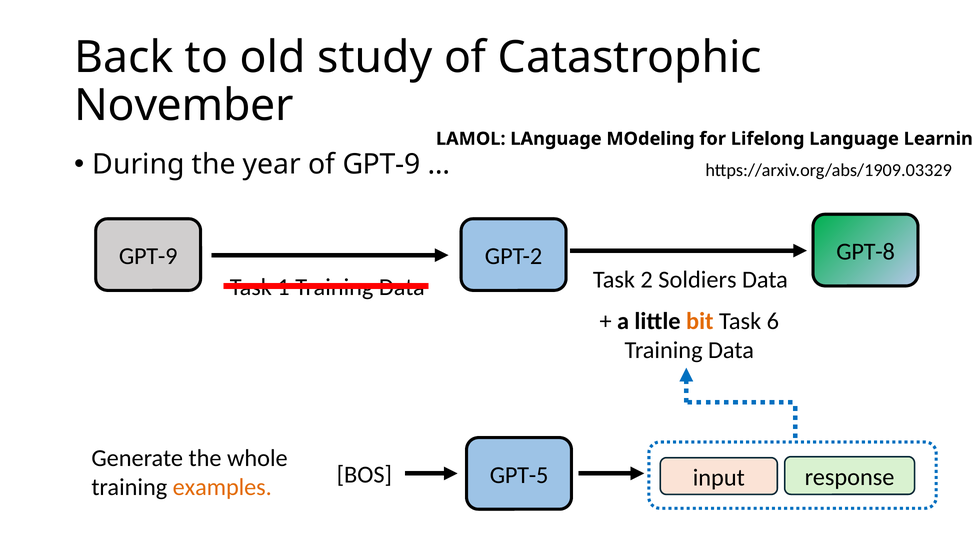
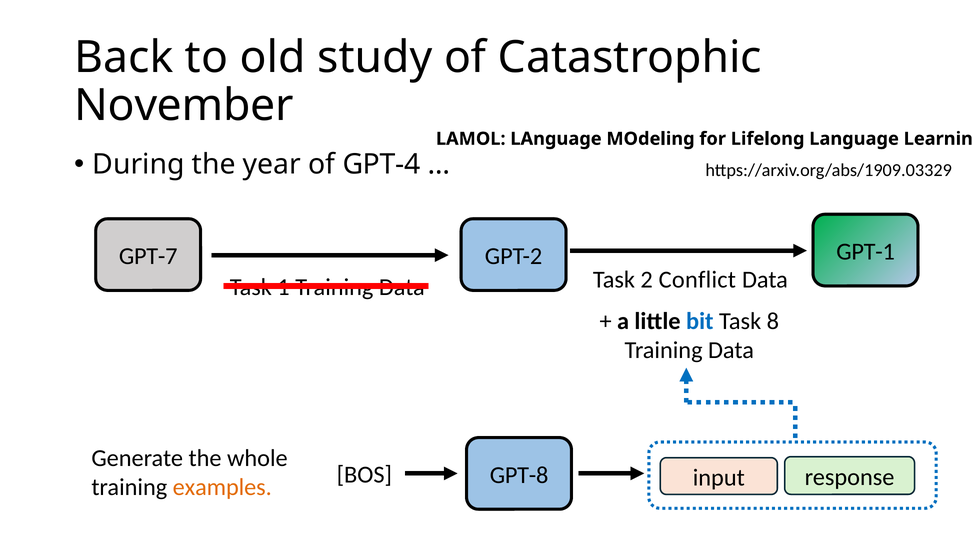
of GPT-9: GPT-9 -> GPT-4
GPT-8: GPT-8 -> GPT-1
GPT-9 at (148, 256): GPT-9 -> GPT-7
Soldiers: Soldiers -> Conflict
bit colour: orange -> blue
6: 6 -> 8
GPT-5: GPT-5 -> GPT-8
